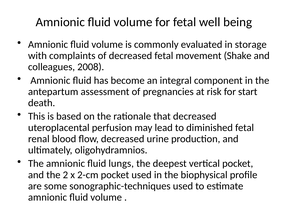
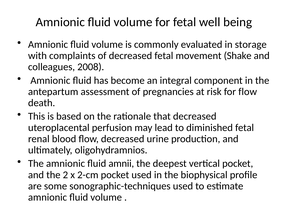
for start: start -> flow
lungs: lungs -> amnii
